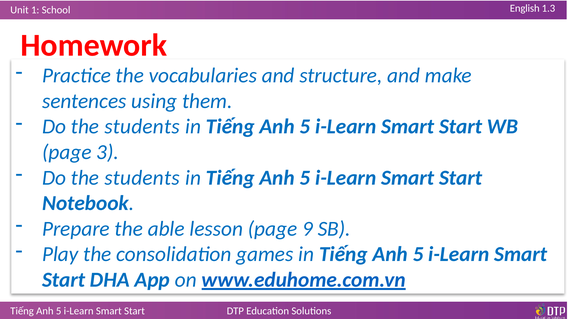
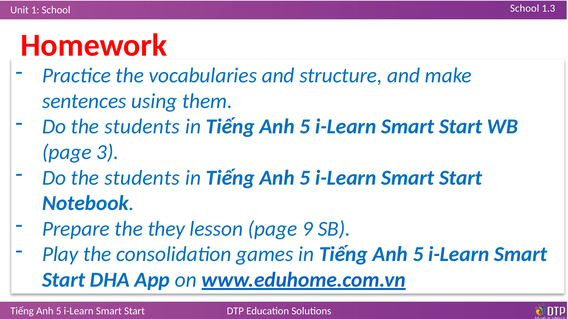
English at (525, 8): English -> School
able: able -> they
